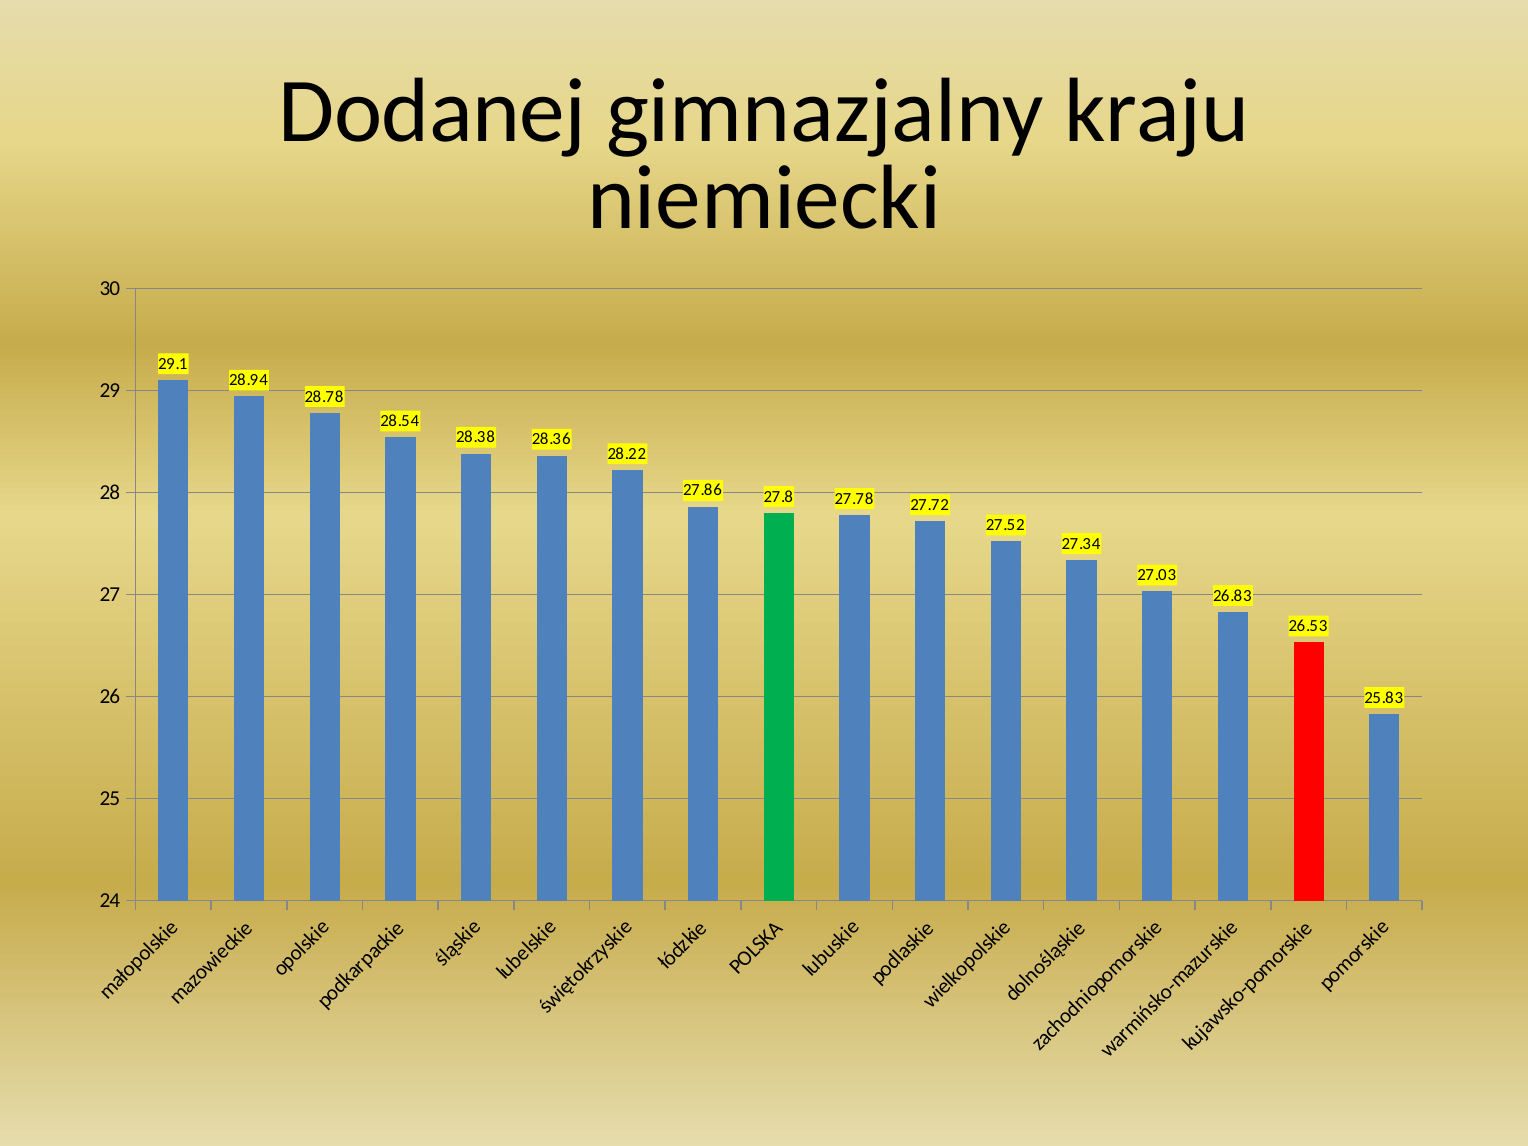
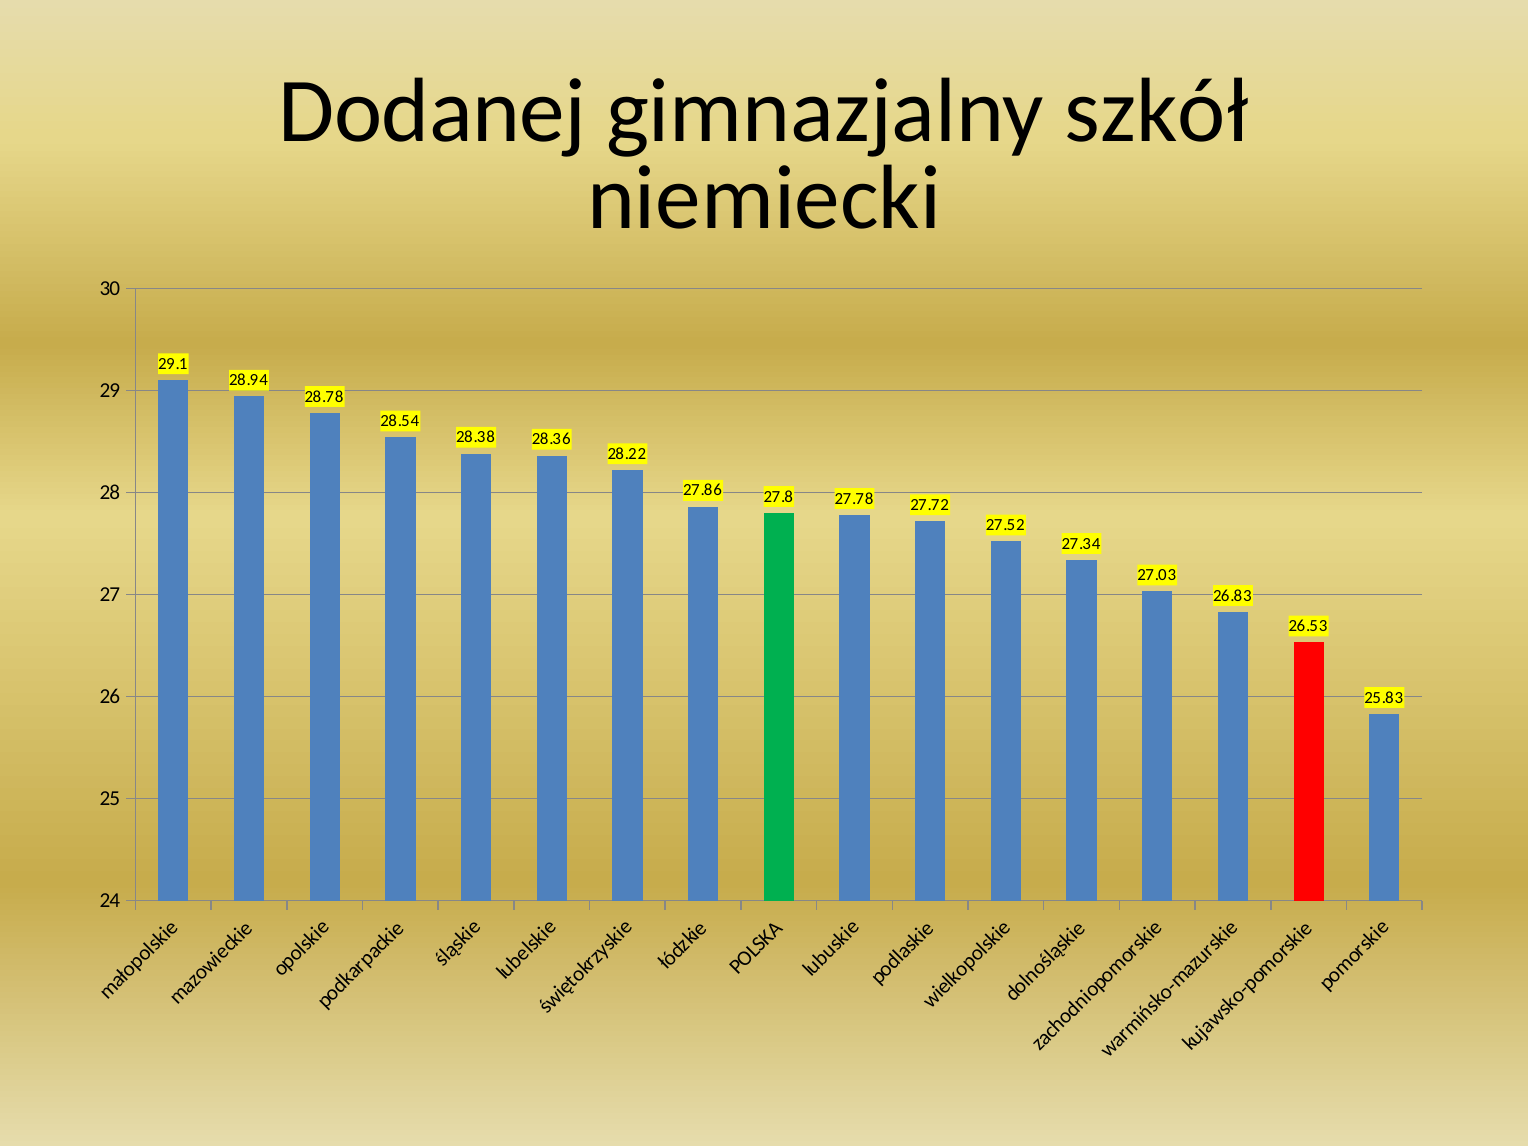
kraju: kraju -> szkół
